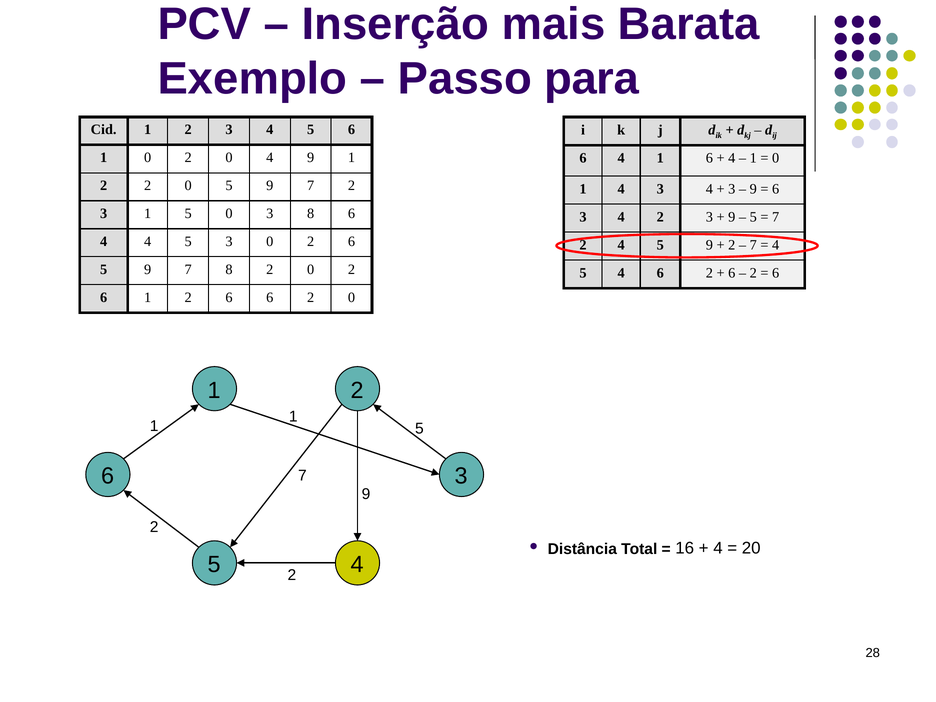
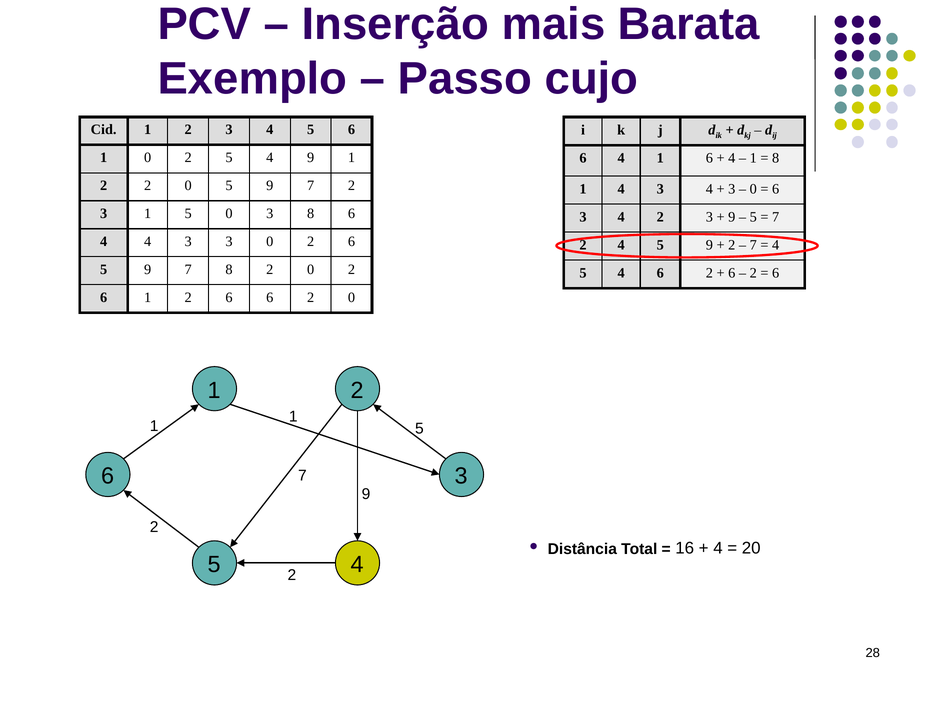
para: para -> cujo
0 2 0: 0 -> 5
0 at (776, 158): 0 -> 8
9 at (753, 189): 9 -> 0
4 4 5: 5 -> 3
